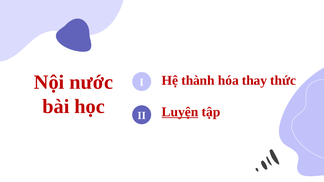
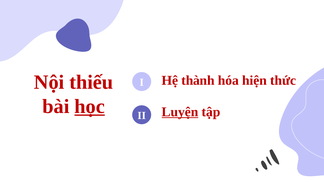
nước: nước -> thiếu
thay: thay -> hiện
học underline: none -> present
